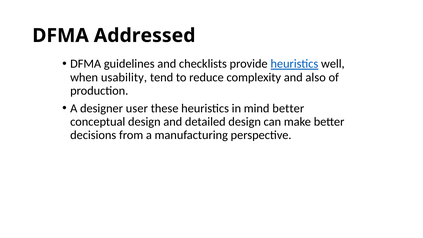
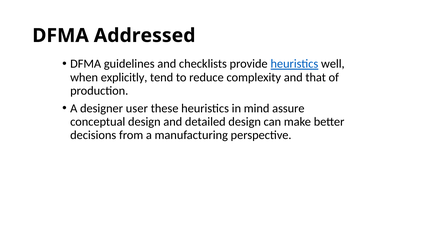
usability: usability -> explicitly
also: also -> that
mind better: better -> assure
